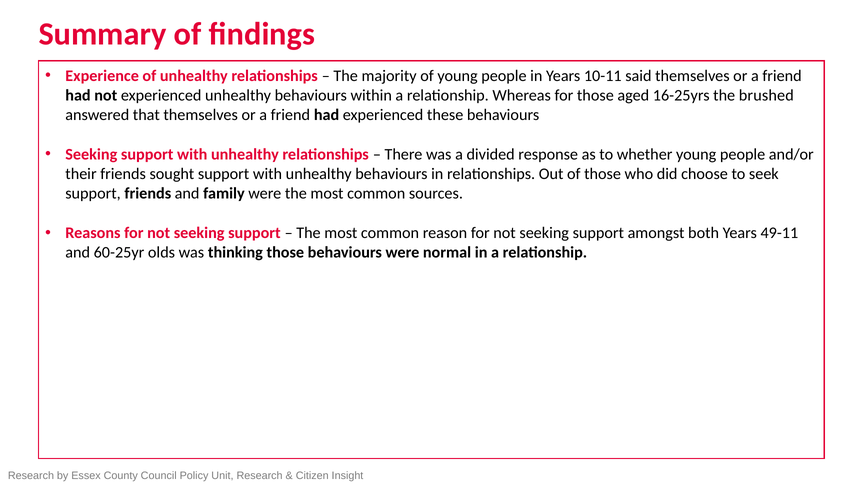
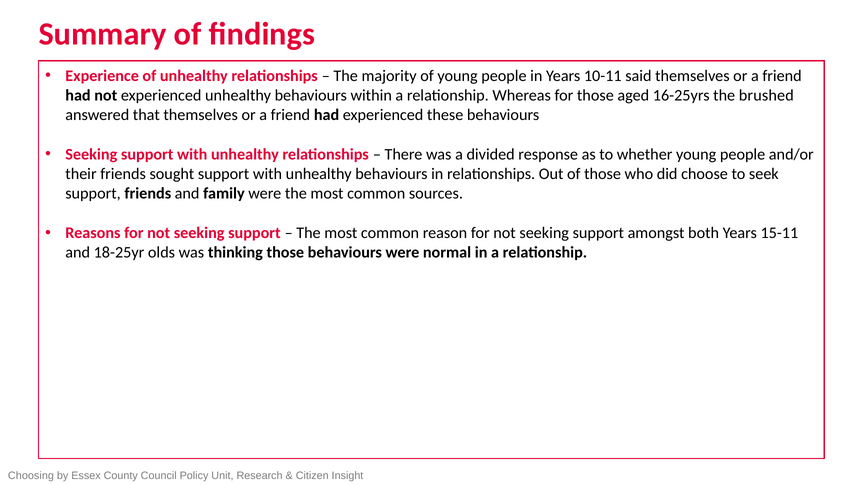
49-11: 49-11 -> 15-11
60-25yr: 60-25yr -> 18-25yr
Research at (31, 476): Research -> Choosing
